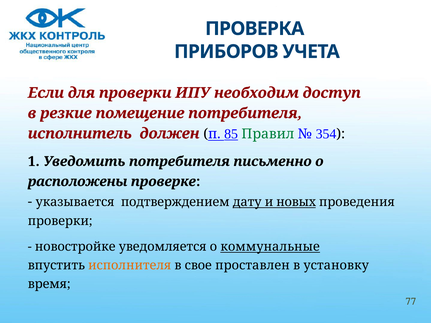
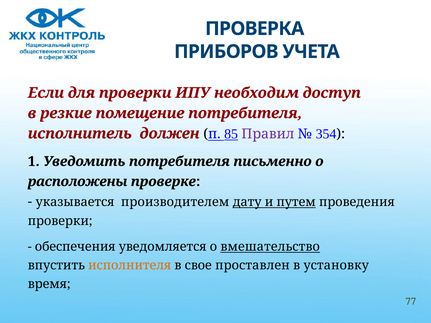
Правил colour: green -> purple
подтверждением: подтверждением -> производителем
новых: новых -> путем
новостройке: новостройке -> обеспечения
коммунальные: коммунальные -> вмешательство
